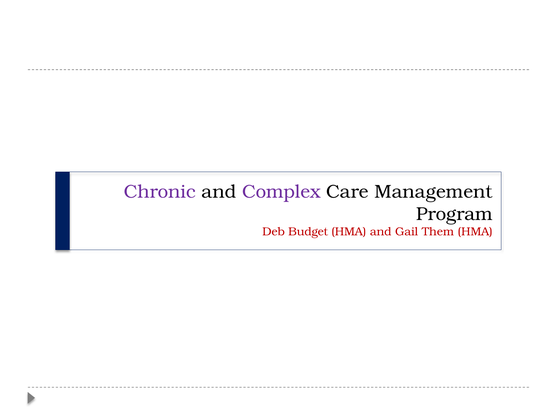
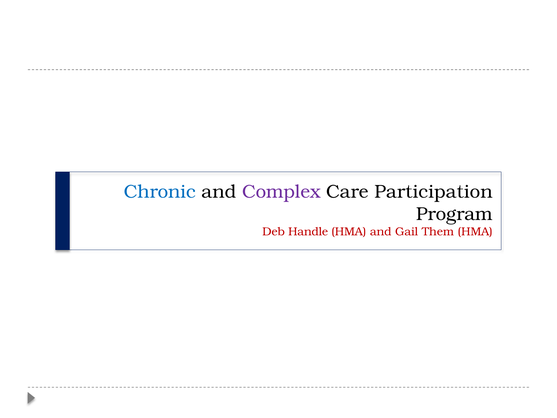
Chronic colour: purple -> blue
Management: Management -> Participation
Budget: Budget -> Handle
